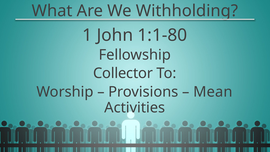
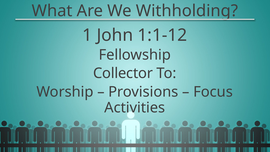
1:1-80: 1:1-80 -> 1:1-12
Mean: Mean -> Focus
